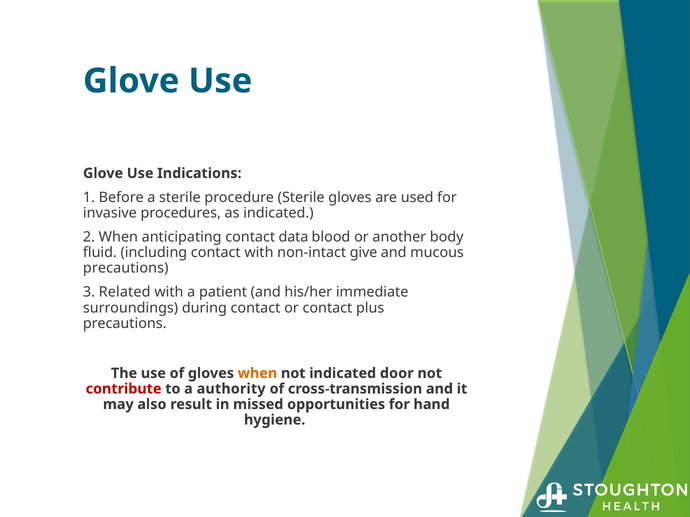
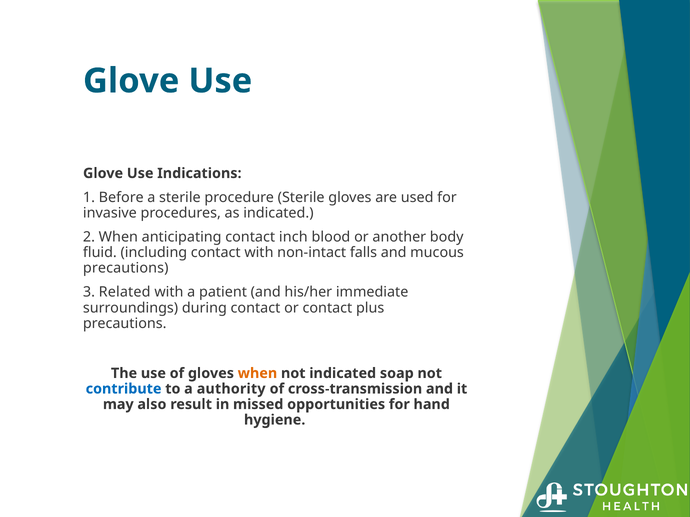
data: data -> inch
give: give -> falls
door: door -> soap
contribute colour: red -> blue
